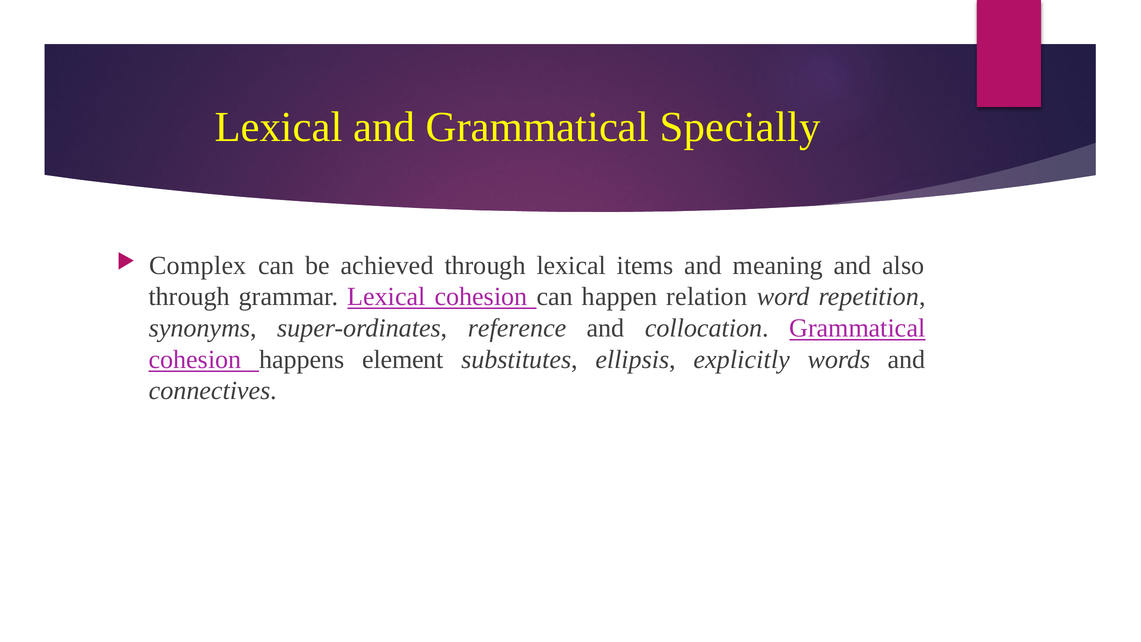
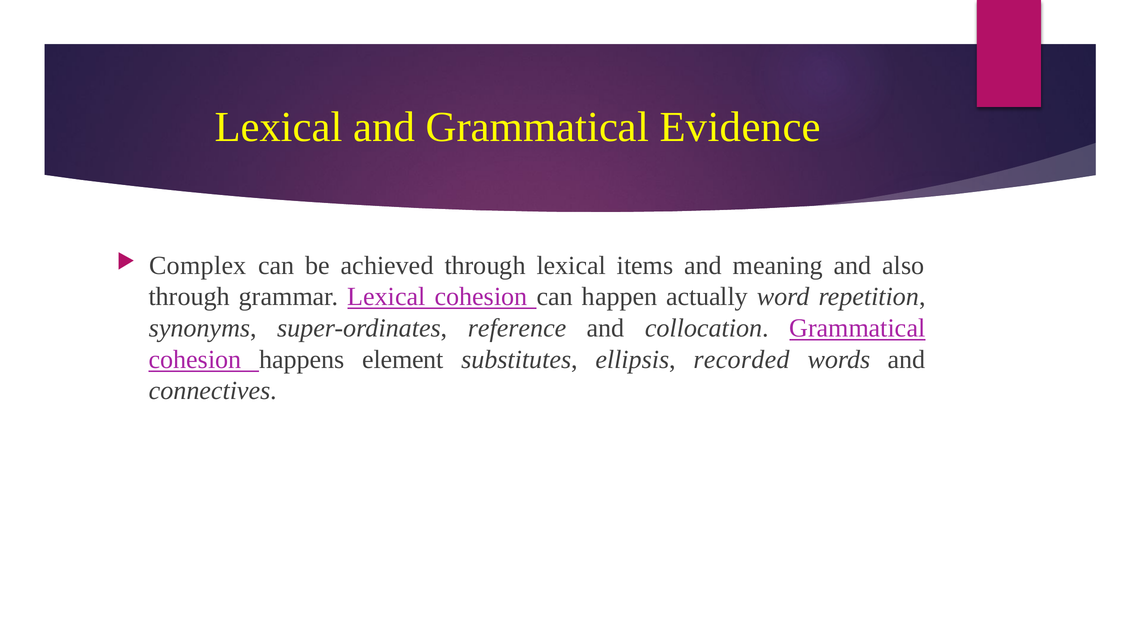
Specially: Specially -> Evidence
relation: relation -> actually
explicitly: explicitly -> recorded
